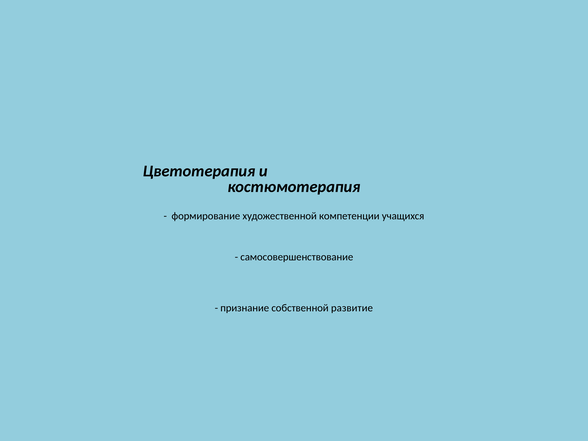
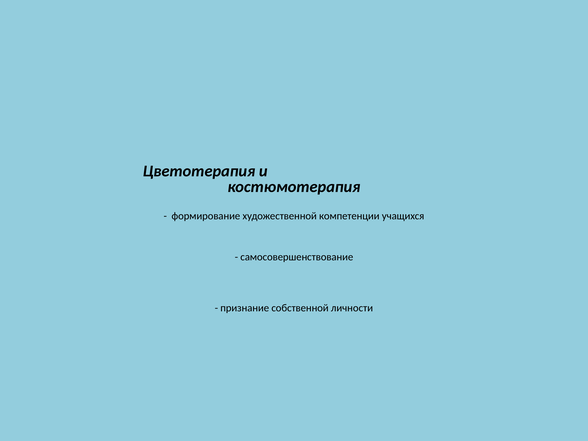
развитие: развитие -> личности
